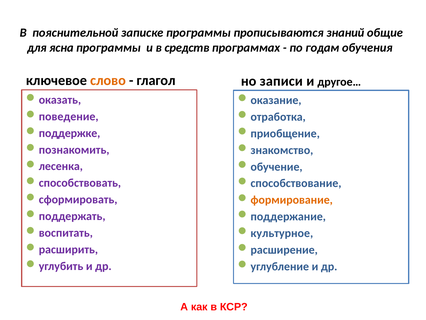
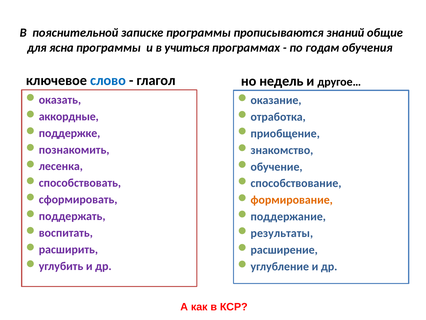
средств: средств -> учиться
слово colour: orange -> blue
записи: записи -> недель
поведение: поведение -> аккордные
культурное: культурное -> результаты
